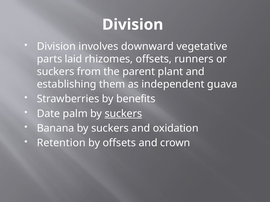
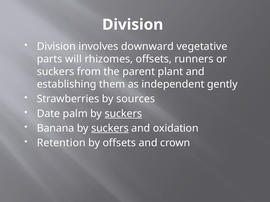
laid: laid -> will
guava: guava -> gently
benefits: benefits -> sources
suckers at (110, 129) underline: none -> present
